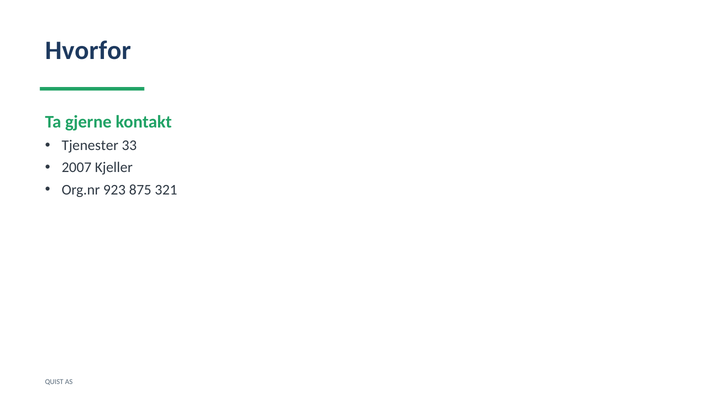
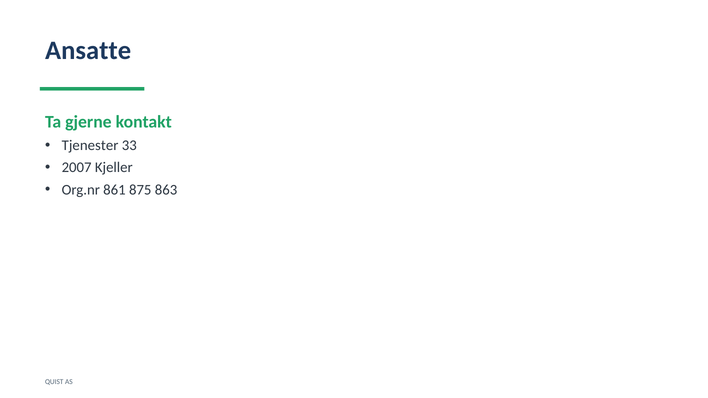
Hvorfor: Hvorfor -> Ansatte
923: 923 -> 861
321: 321 -> 863
